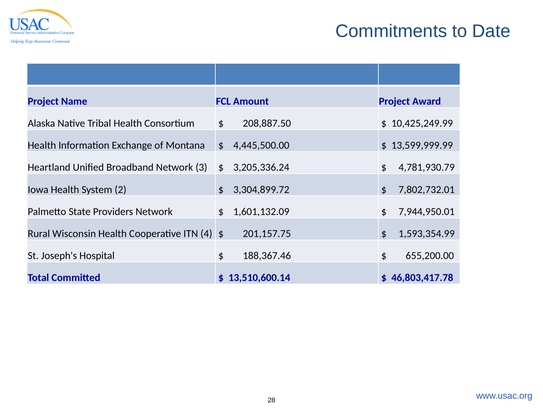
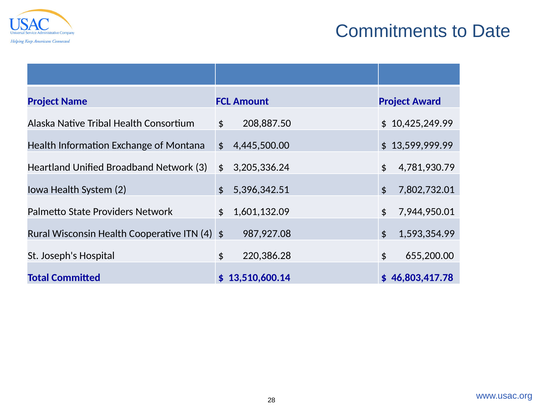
3,304,899.72: 3,304,899.72 -> 5,396,342.51
201,157.75: 201,157.75 -> 987,927.08
188,367.46: 188,367.46 -> 220,386.28
